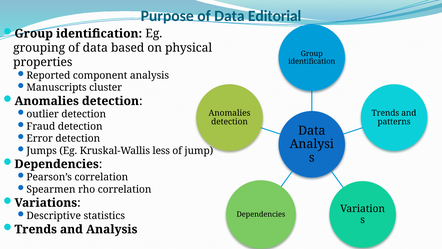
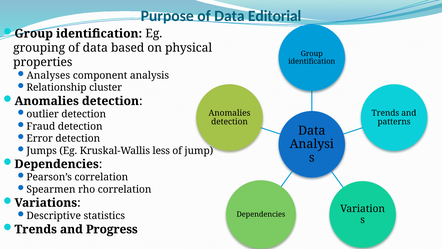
Reported: Reported -> Analyses
Manuscripts: Manuscripts -> Relationship
and Analysis: Analysis -> Progress
